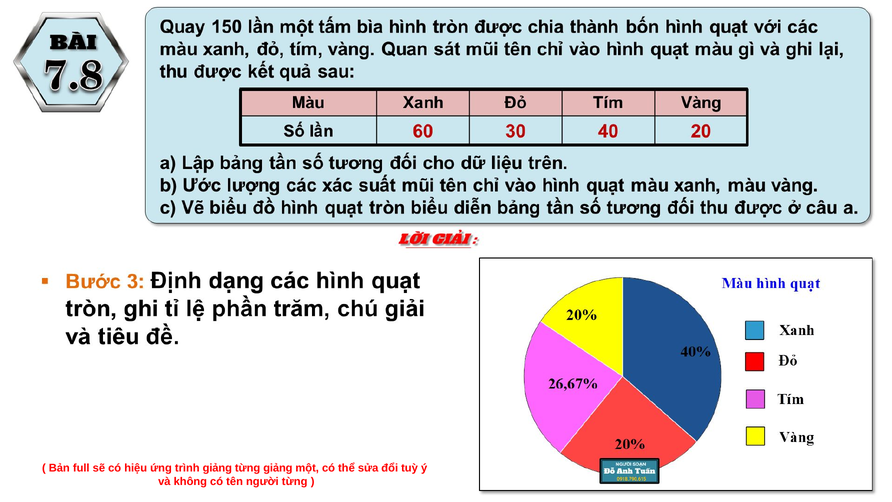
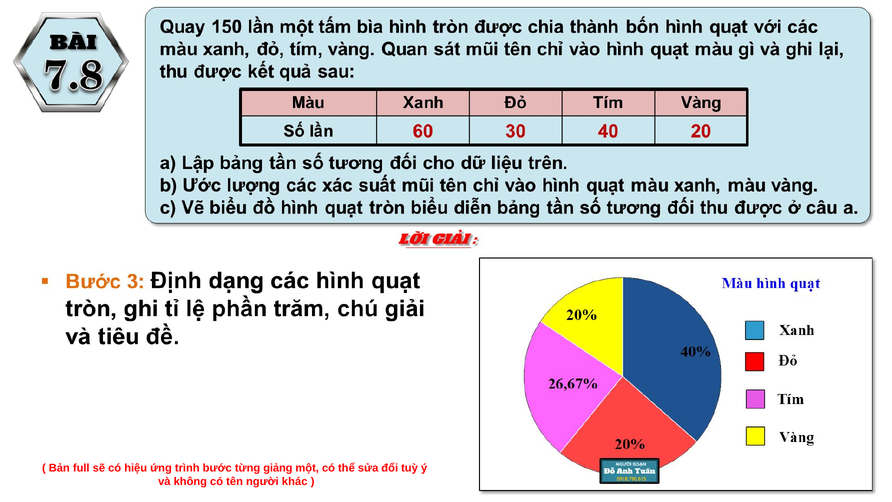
trình giảng: giảng -> bước
người từng: từng -> khác
